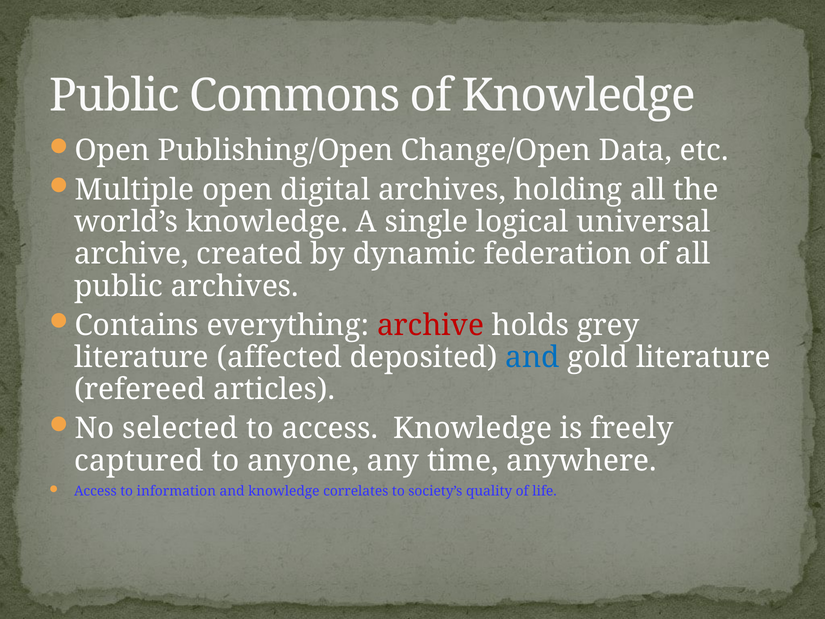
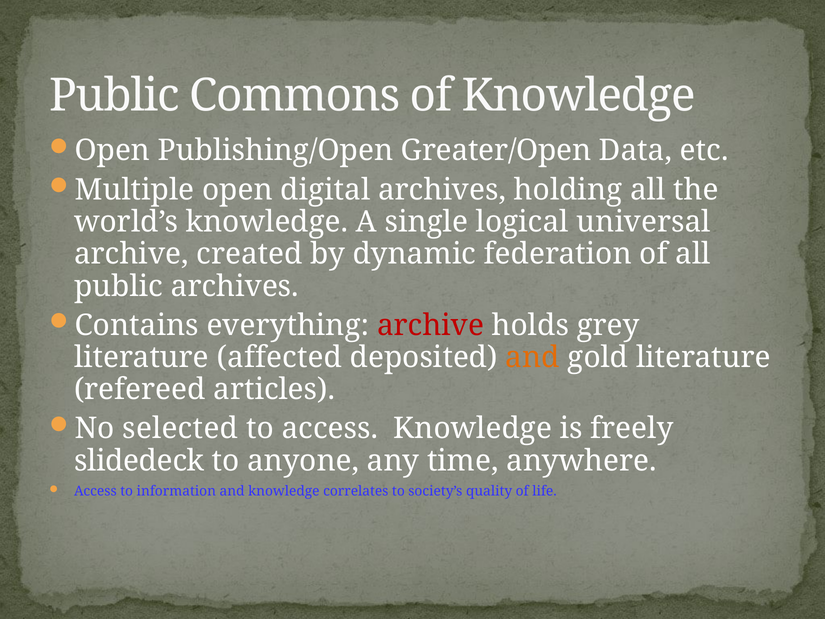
Change/Open: Change/Open -> Greater/Open
and at (532, 357) colour: blue -> orange
captured: captured -> slidedeck
